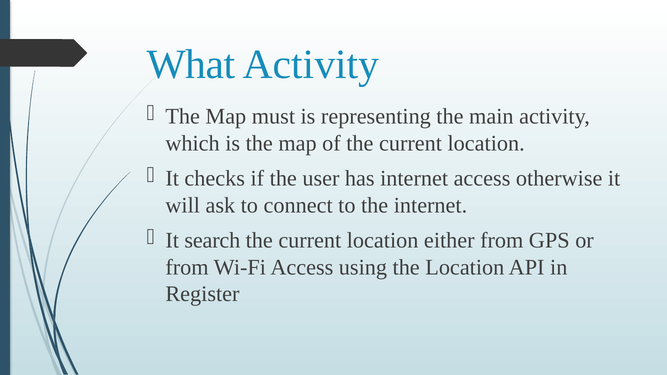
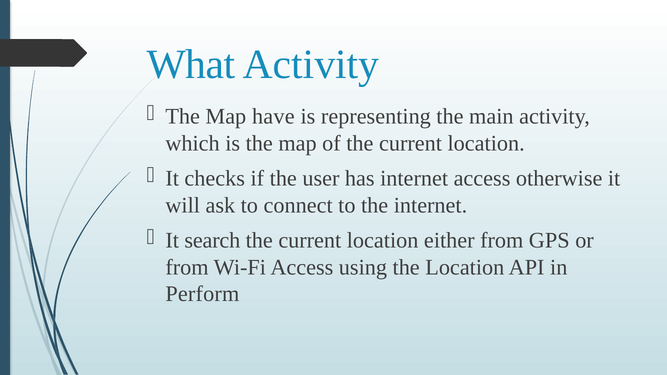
must: must -> have
Register: Register -> Perform
